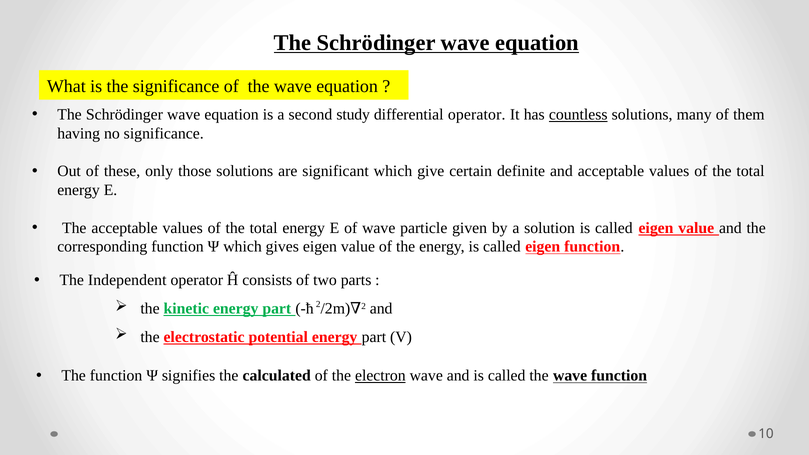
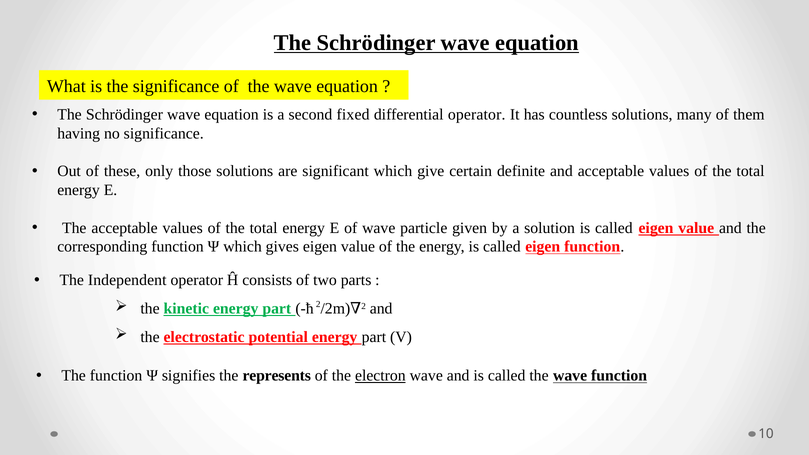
study: study -> fixed
countless underline: present -> none
calculated: calculated -> represents
